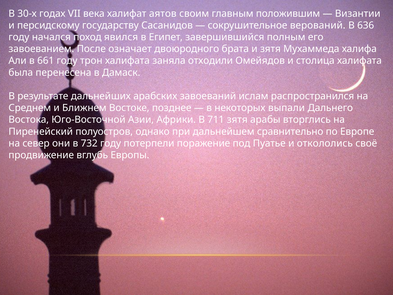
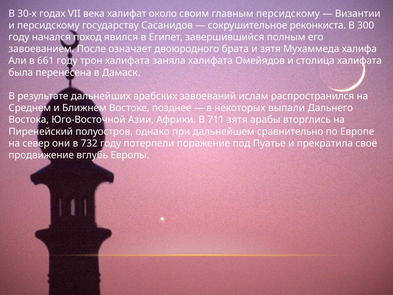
аятов: аятов -> около
главным положившим: положившим -> персидскому
верований: верований -> реконкиста
636: 636 -> 300
заняла отходили: отходили -> халифата
откололись: откололись -> прекратила
